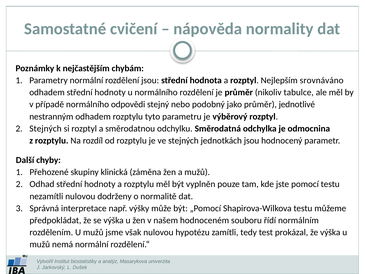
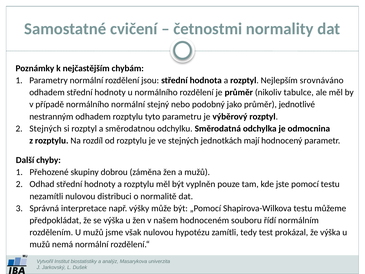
nápověda: nápověda -> četnostmi
normálního odpovědi: odpovědi -> normální
jednotkách jsou: jsou -> mají
klinická: klinická -> dobrou
dodrženy: dodrženy -> distribuci
